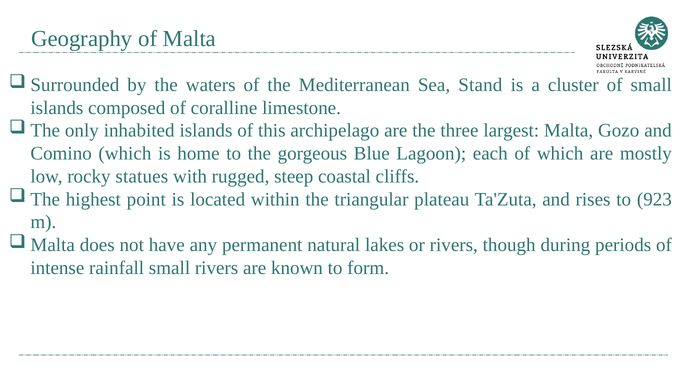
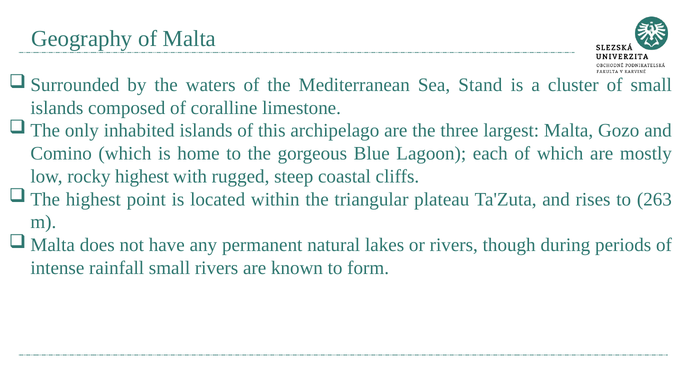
rocky statues: statues -> highest
923: 923 -> 263
